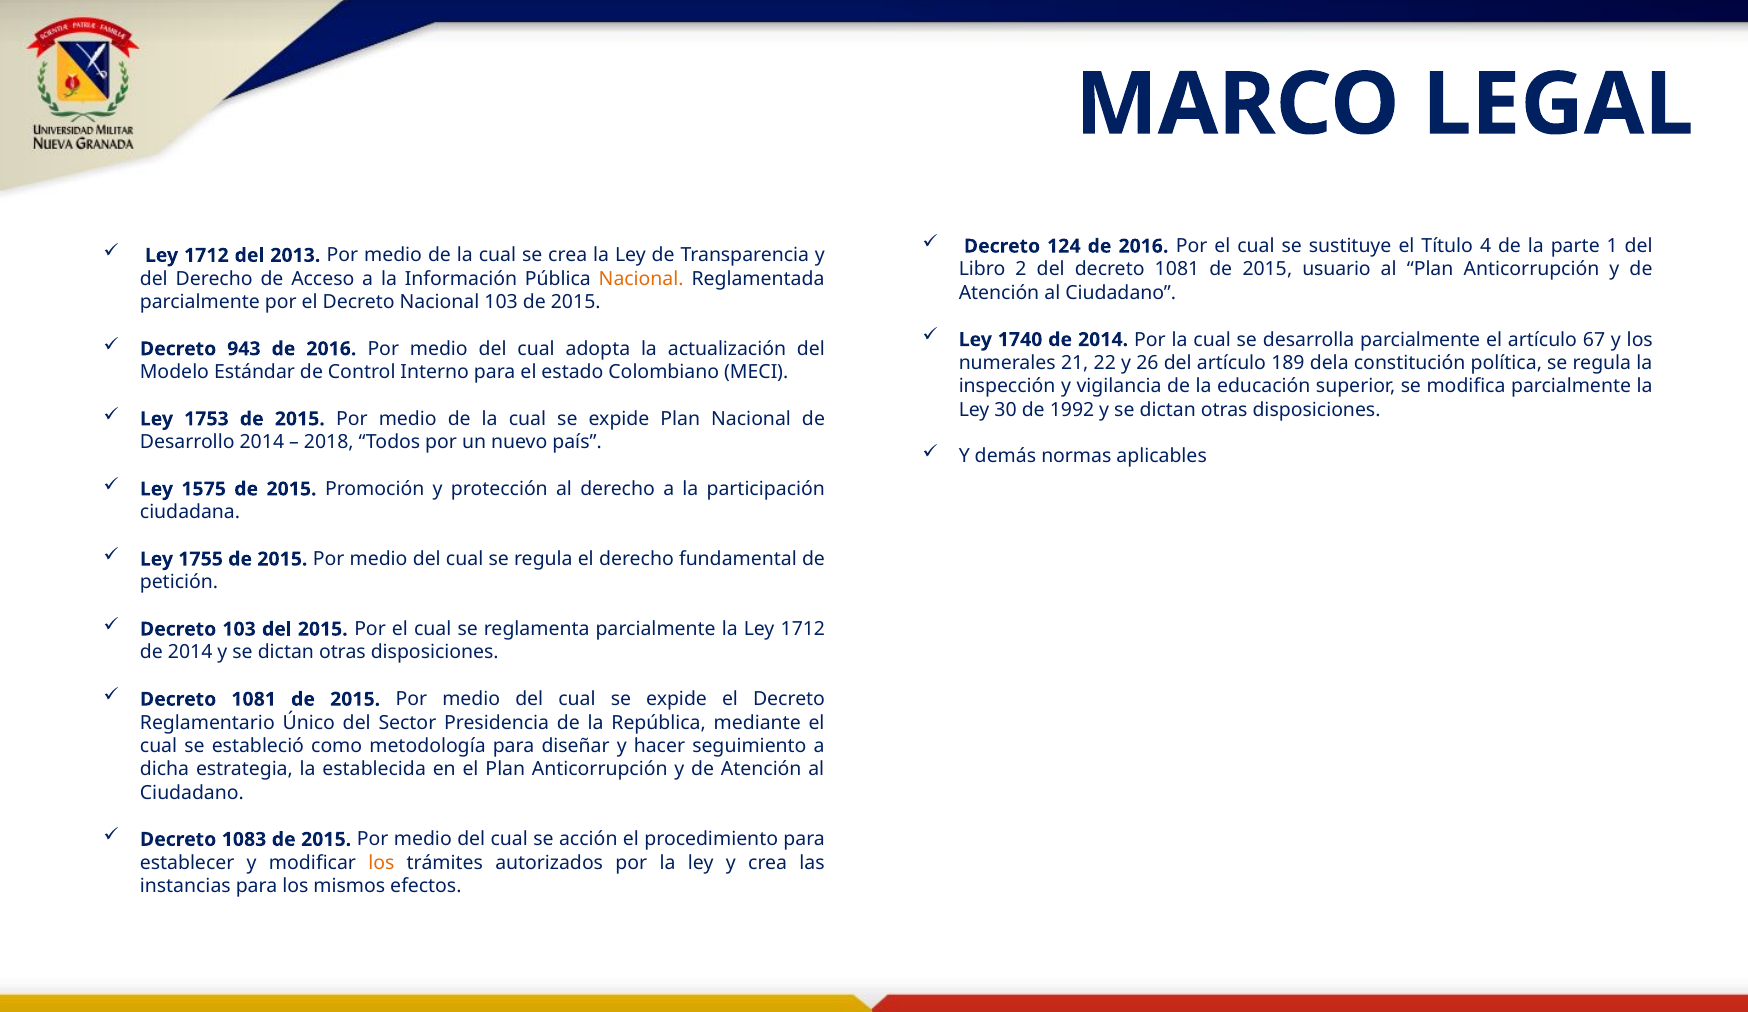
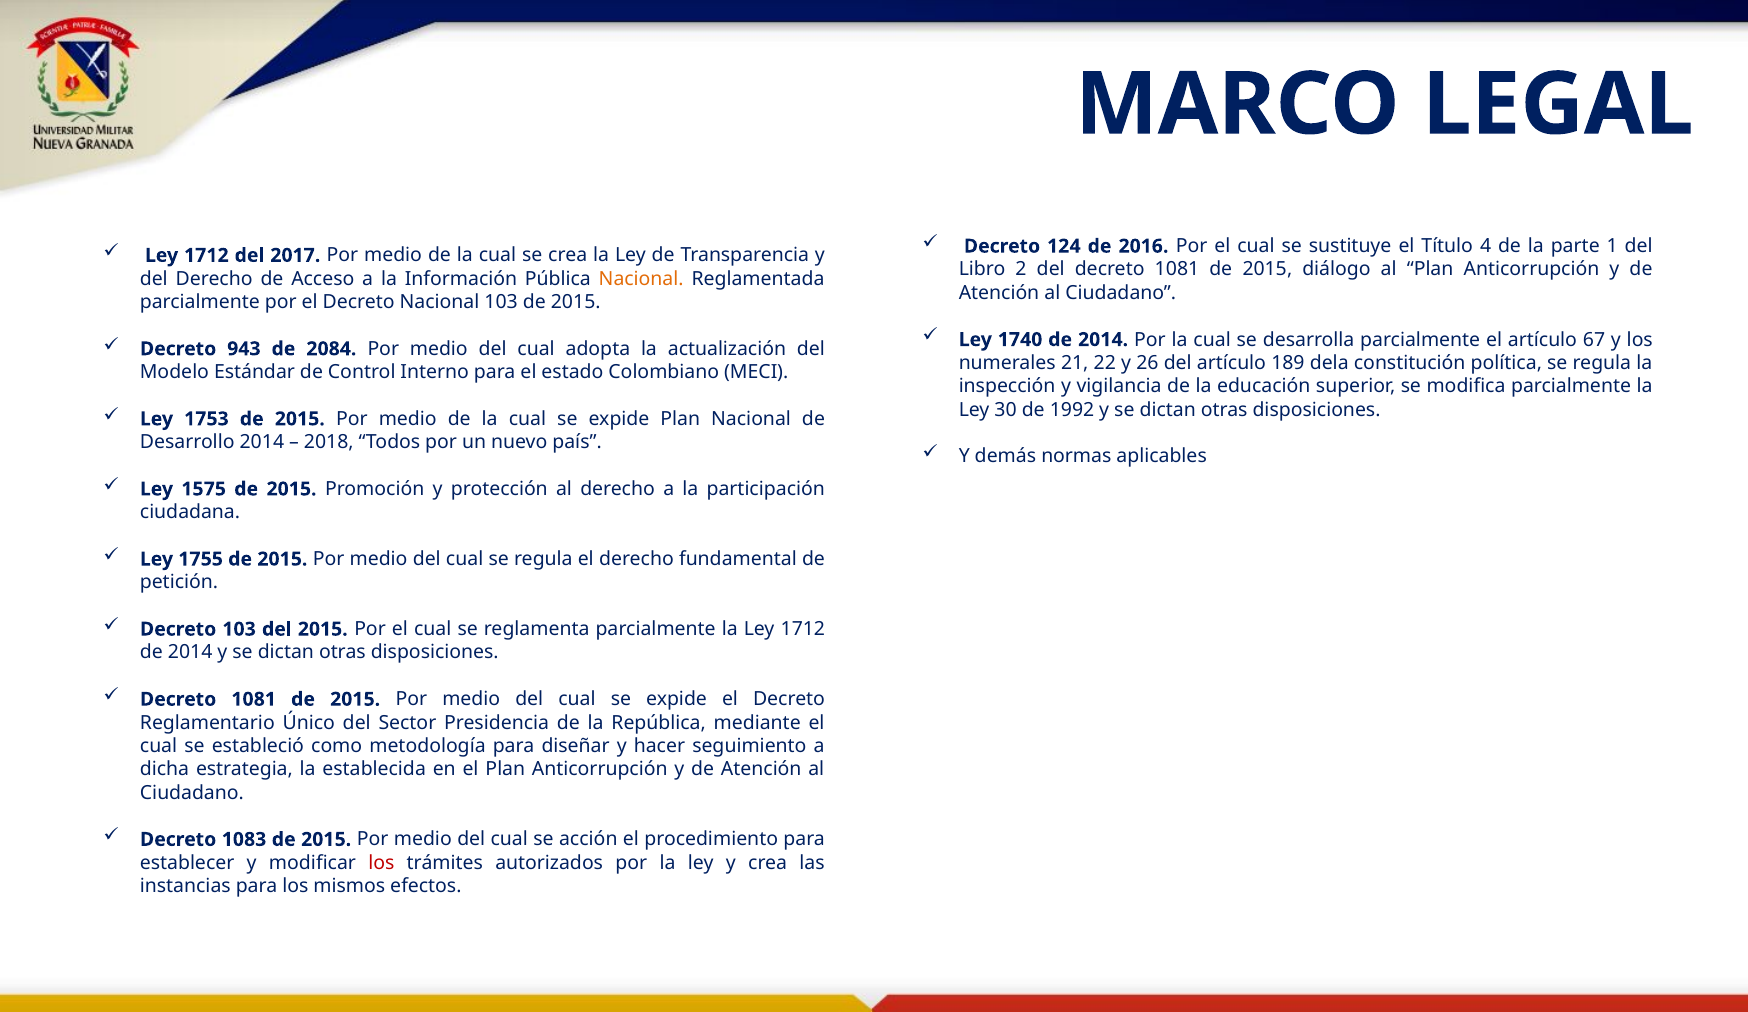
2013: 2013 -> 2017
usuario: usuario -> diálogo
943 de 2016: 2016 -> 2084
los at (381, 863) colour: orange -> red
